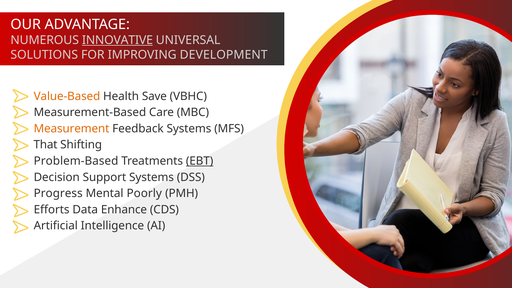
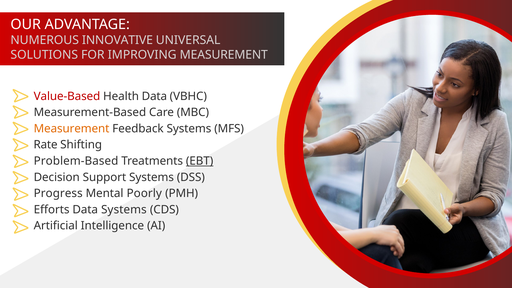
INNOVATIVE underline: present -> none
IMPROVING DEVELOPMENT: DEVELOPMENT -> MEASUREMENT
Value-Based colour: orange -> red
Health Save: Save -> Data
That: That -> Rate
Data Enhance: Enhance -> Systems
